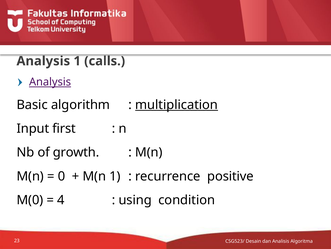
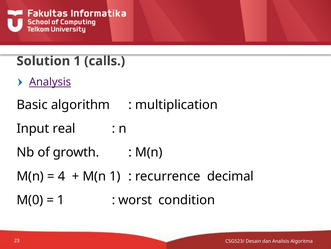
Analysis at (43, 61): Analysis -> Solution
multiplication underline: present -> none
first: first -> real
0: 0 -> 4
positive: positive -> decimal
4 at (61, 199): 4 -> 1
using: using -> worst
